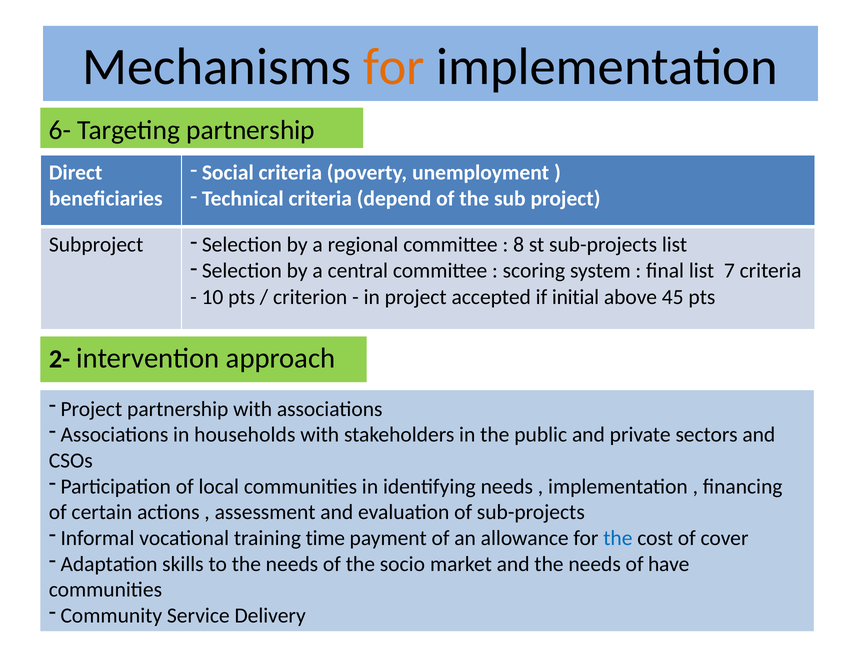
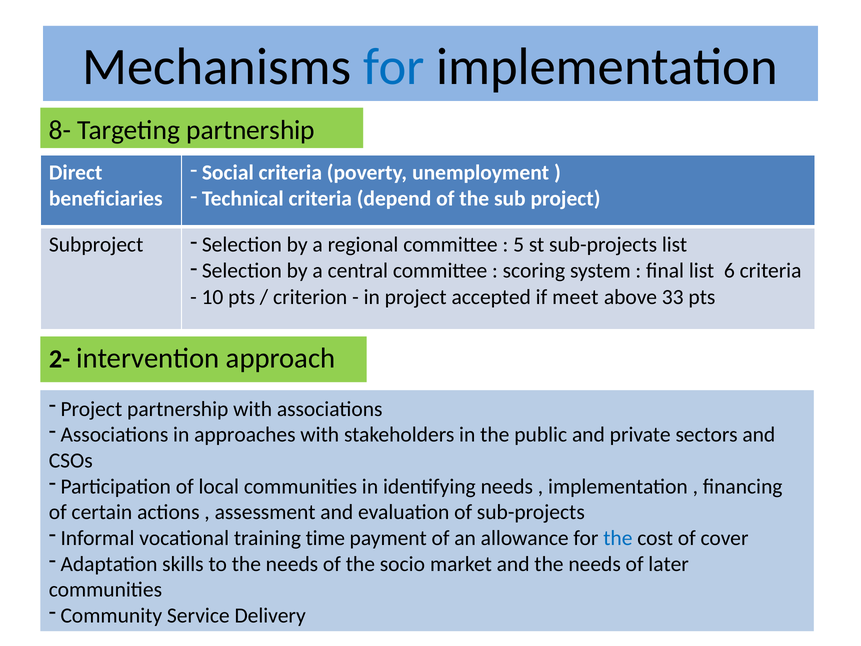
for at (394, 67) colour: orange -> blue
6-: 6- -> 8-
8: 8 -> 5
7: 7 -> 6
initial: initial -> meet
45: 45 -> 33
households: households -> approaches
have: have -> later
